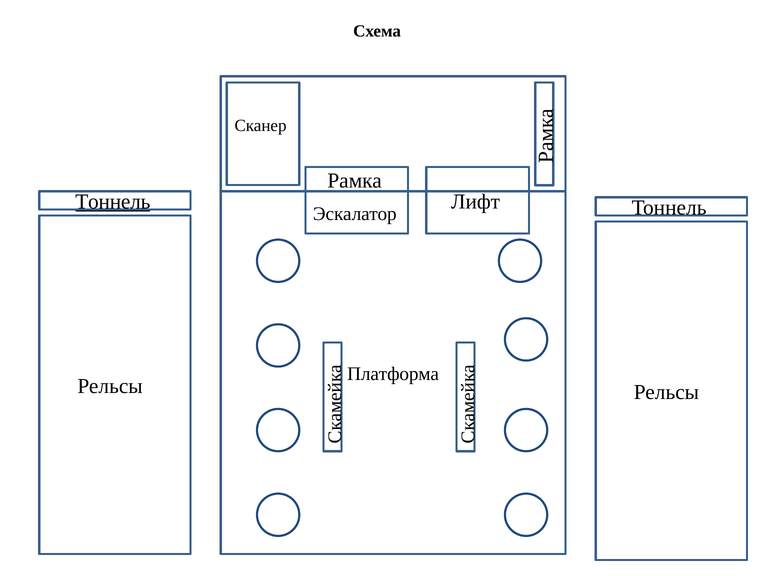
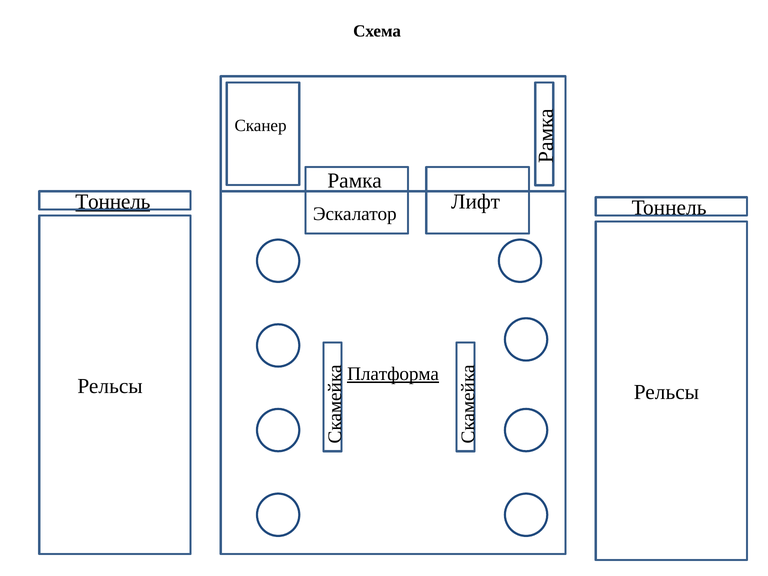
Платформа underline: none -> present
